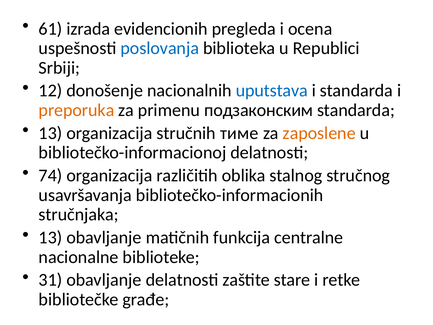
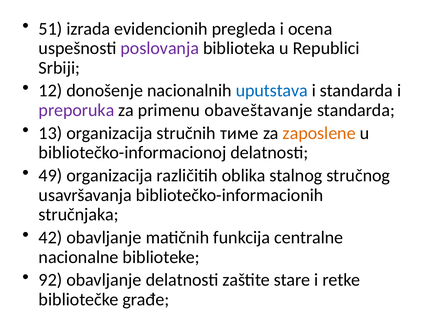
61: 61 -> 51
poslovanja colour: blue -> purple
preporuka colour: orange -> purple
подзаконским: подзаконским -> obaveštavanje
74: 74 -> 49
13 at (50, 237): 13 -> 42
31: 31 -> 92
